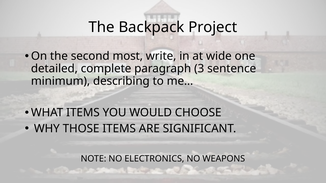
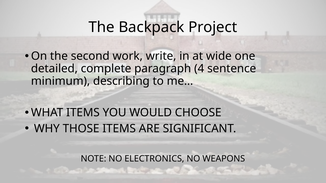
most: most -> work
3: 3 -> 4
